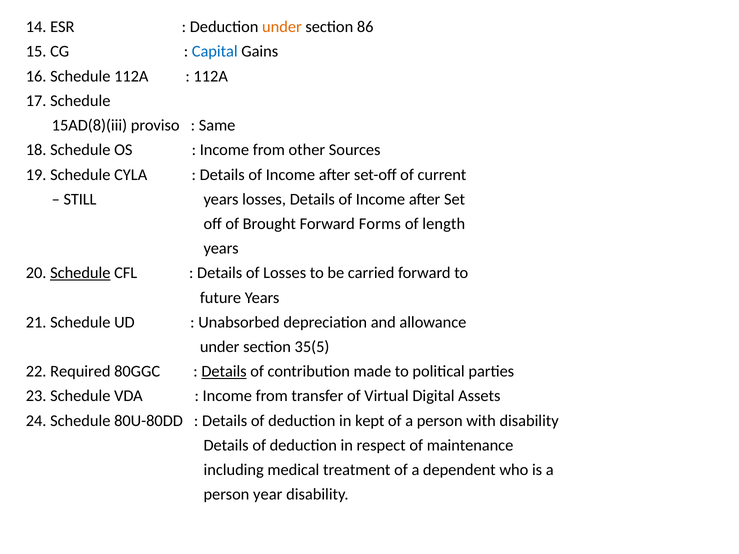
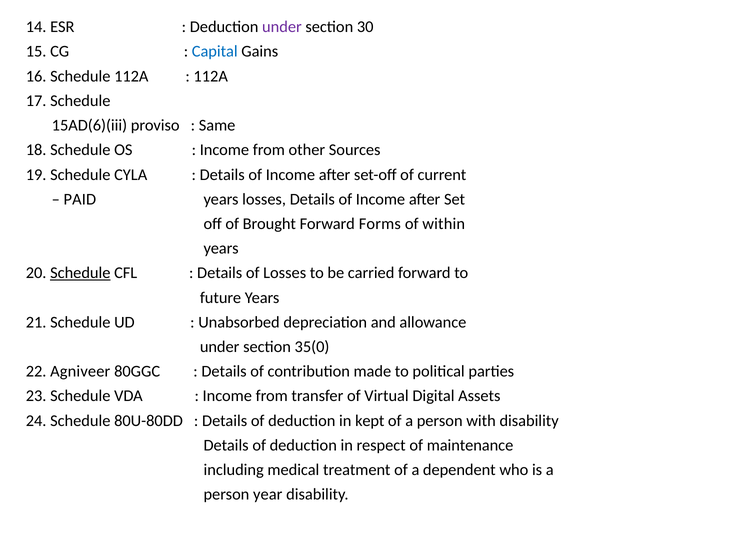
under at (282, 27) colour: orange -> purple
86: 86 -> 30
15AD(8)(iii: 15AD(8)(iii -> 15AD(6)(iii
STILL: STILL -> PAID
length: length -> within
35(5: 35(5 -> 35(0
Required: Required -> Agniveer
Details at (224, 372) underline: present -> none
